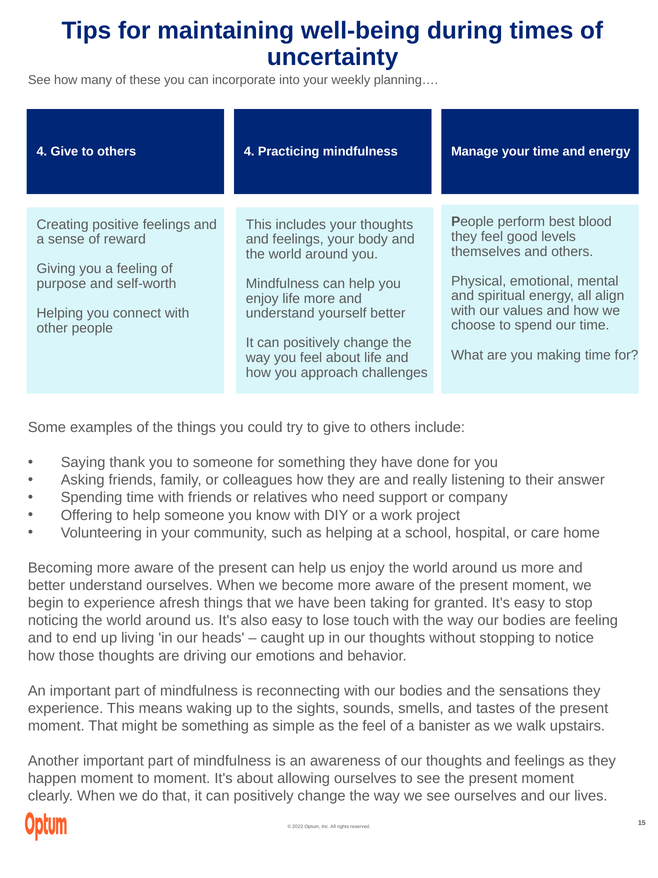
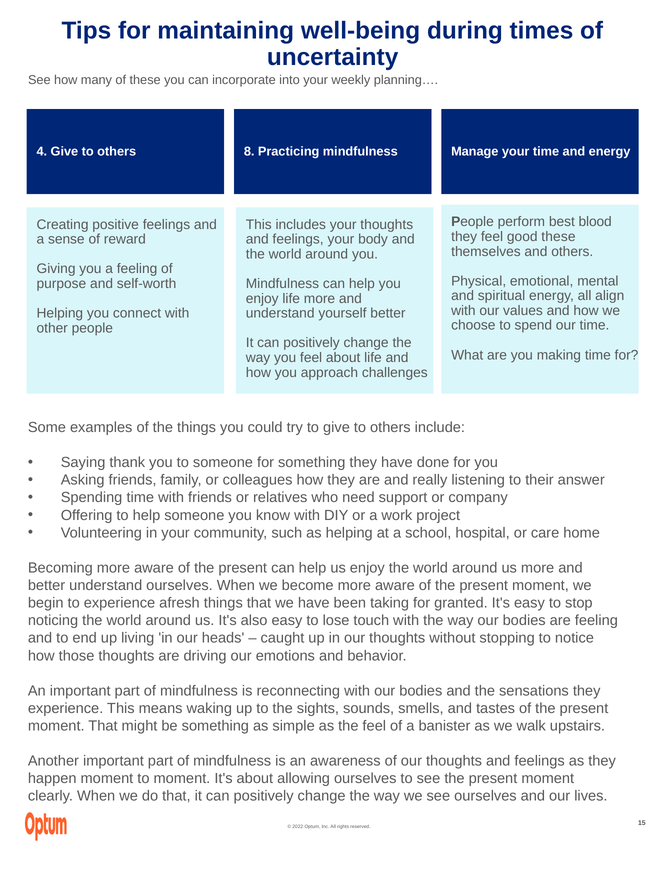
others 4: 4 -> 8
good levels: levels -> these
